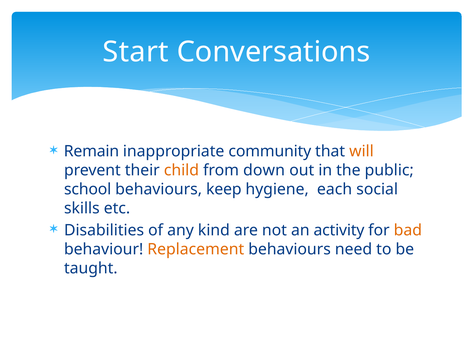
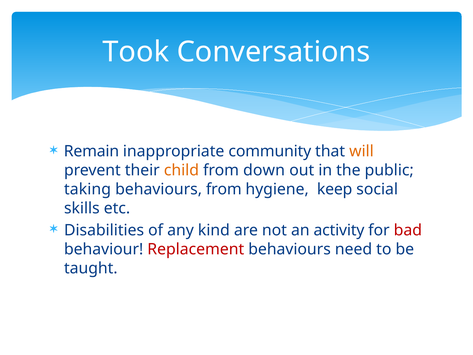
Start: Start -> Took
school: school -> taking
behaviours keep: keep -> from
each: each -> keep
bad colour: orange -> red
Replacement colour: orange -> red
